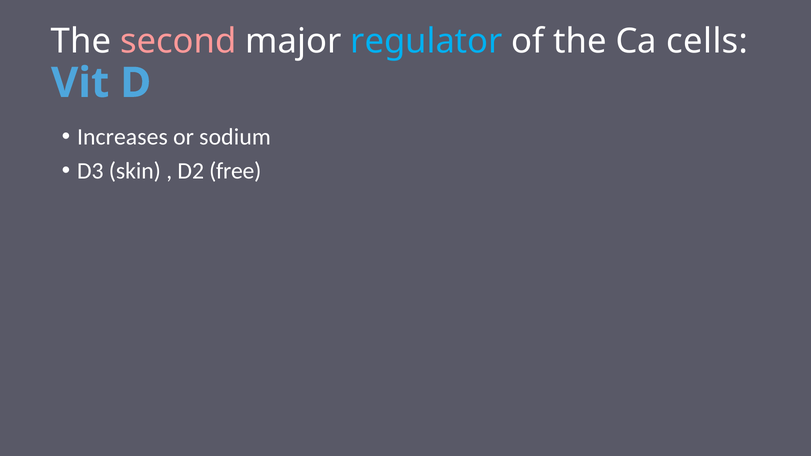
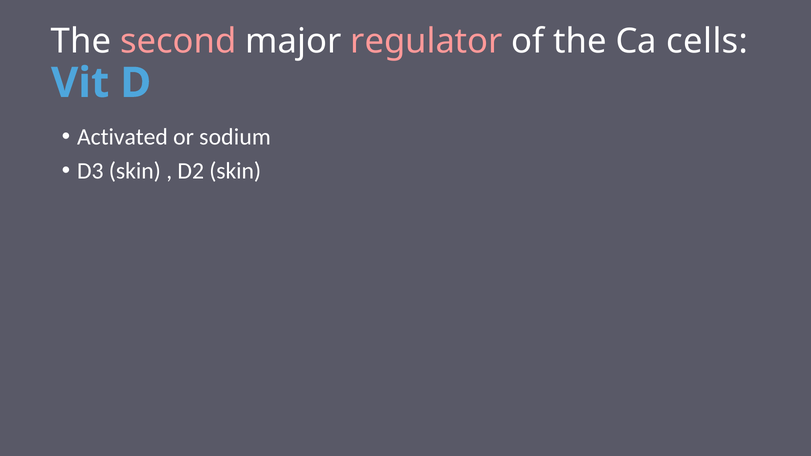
regulator colour: light blue -> pink
Increases: Increases -> Activated
D2 free: free -> skin
